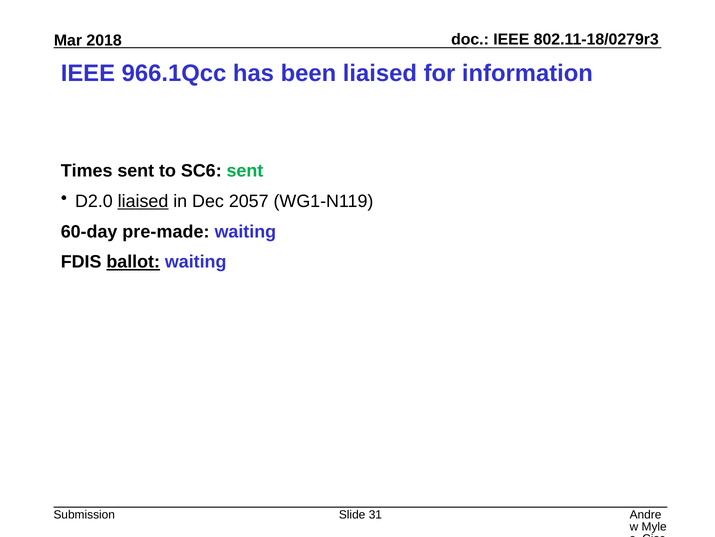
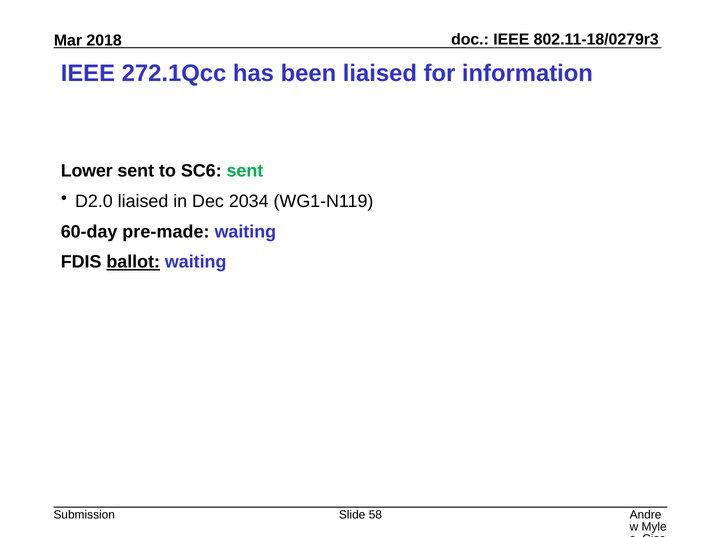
966.1Qcc: 966.1Qcc -> 272.1Qcc
Times: Times -> Lower
liaised at (143, 201) underline: present -> none
2057: 2057 -> 2034
31: 31 -> 58
